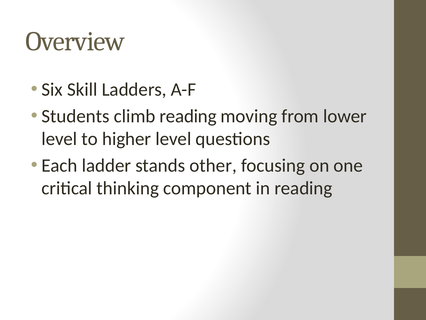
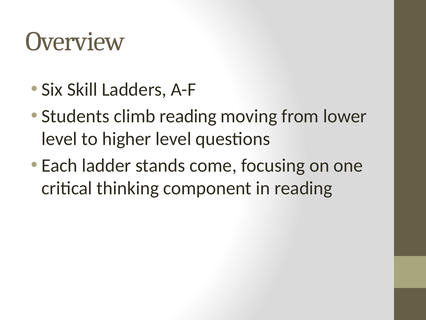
other: other -> come
